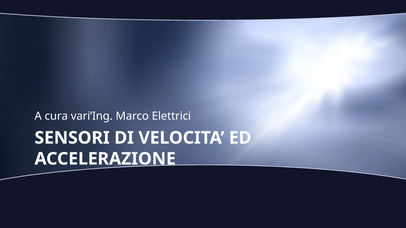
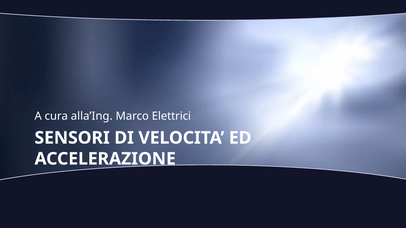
vari’Ing: vari’Ing -> alla’Ing
